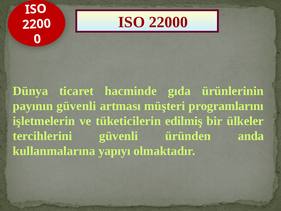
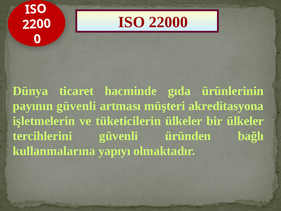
programlarını: programlarını -> akreditasyona
tüketicilerin edilmiş: edilmiş -> ülkeler
anda: anda -> bağlı
